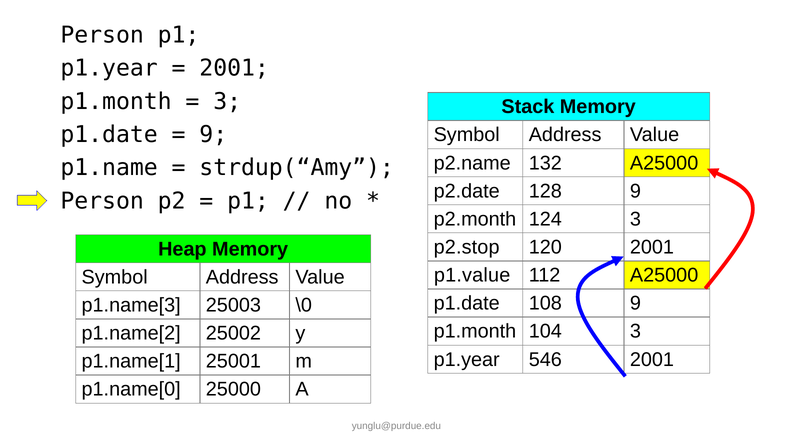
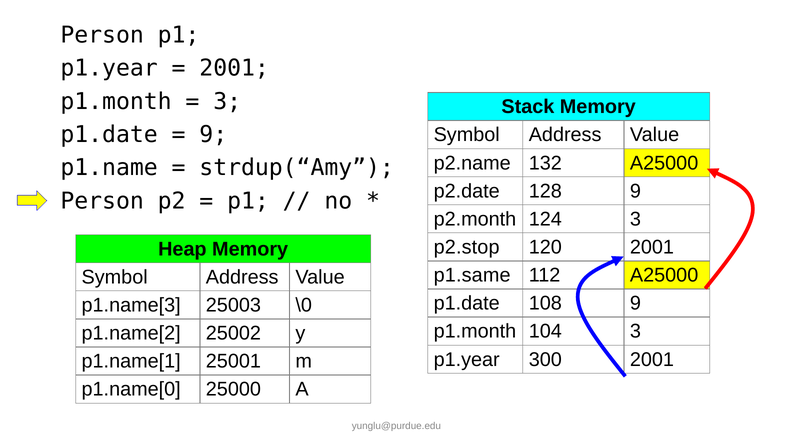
p1.value: p1.value -> p1.same
546: 546 -> 300
